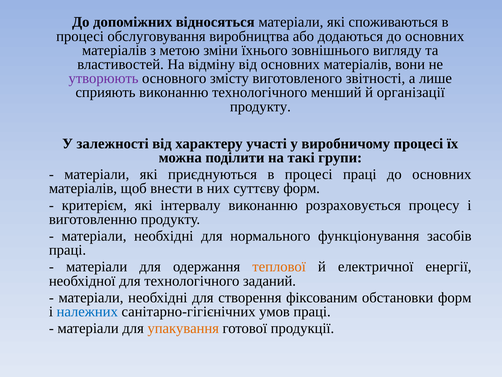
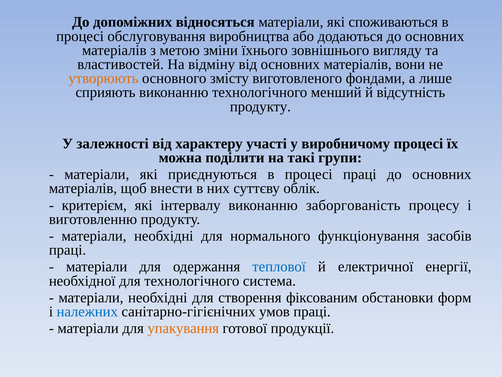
утворюють colour: purple -> orange
звітності: звітності -> фондами
організації: організації -> відсутність
суттєву форм: форм -> облік
розраховується: розраховується -> заборгованість
теплової colour: orange -> blue
заданий: заданий -> система
